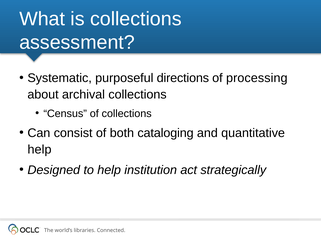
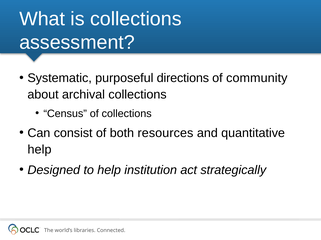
processing: processing -> community
cataloging: cataloging -> resources
